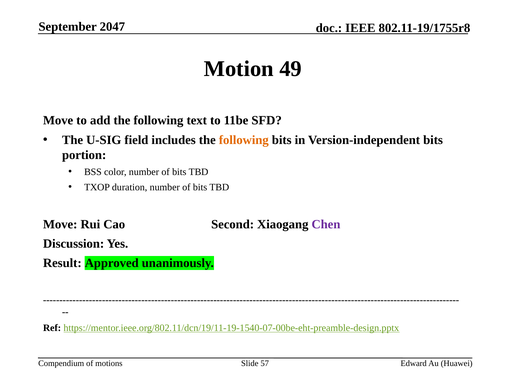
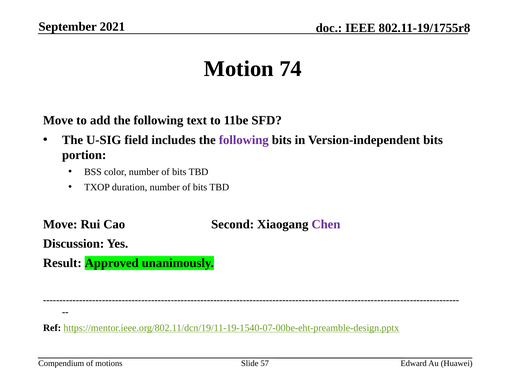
2047: 2047 -> 2021
49: 49 -> 74
following at (244, 140) colour: orange -> purple
